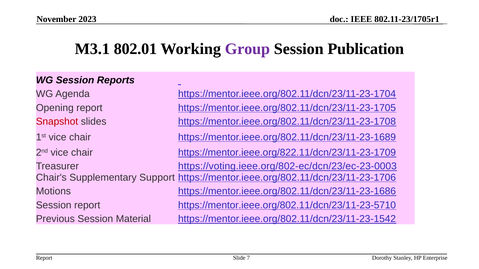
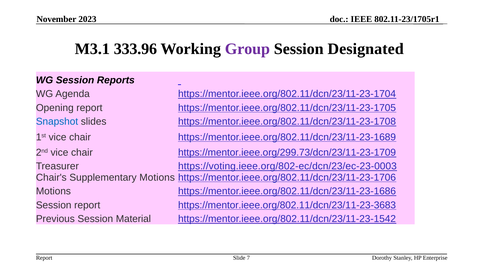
802.01: 802.01 -> 333.96
Publication: Publication -> Designated
Snapshot colour: red -> blue
https://mentor.ieee.org/822.11/dcn/23/11-23-1709: https://mentor.ieee.org/822.11/dcn/23/11-23-1709 -> https://mentor.ieee.org/299.73/dcn/23/11-23-1709
Supplementary Support: Support -> Motions
https://mentor.ieee.org/802.11/dcn/23/11-23-5710: https://mentor.ieee.org/802.11/dcn/23/11-23-5710 -> https://mentor.ieee.org/802.11/dcn/23/11-23-3683
